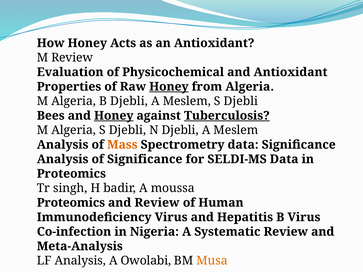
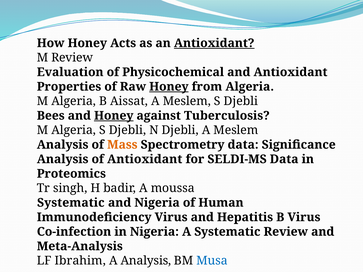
Antioxidant at (214, 43) underline: none -> present
B Djebli: Djebli -> Aissat
Tuberculosis underline: present -> none
of Significance: Significance -> Antioxidant
Proteomics at (71, 203): Proteomics -> Systematic
and Review: Review -> Nigeria
LF Analysis: Analysis -> Ibrahim
A Owolabi: Owolabi -> Analysis
Musa colour: orange -> blue
